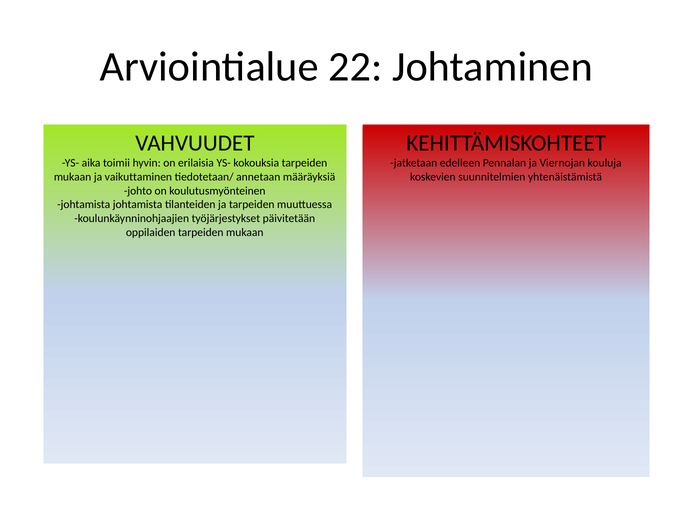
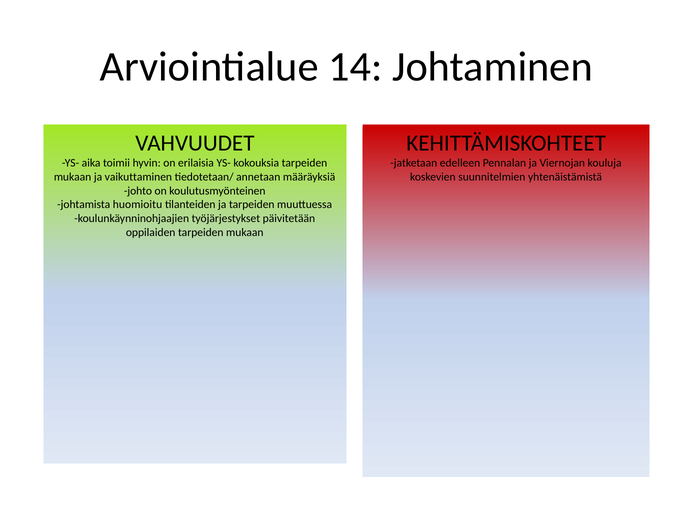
22: 22 -> 14
johtamista johtamista: johtamista -> huomioitu
